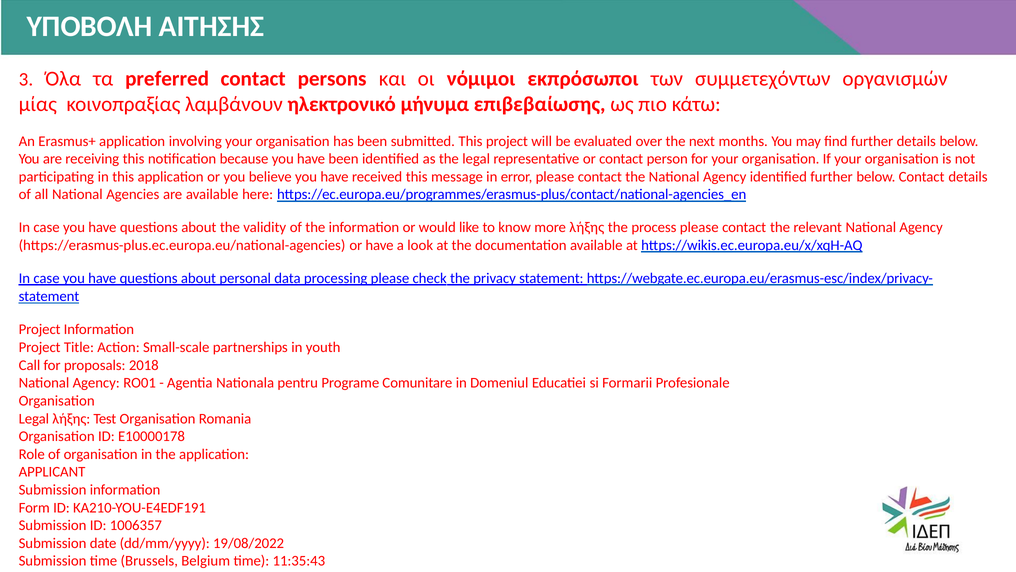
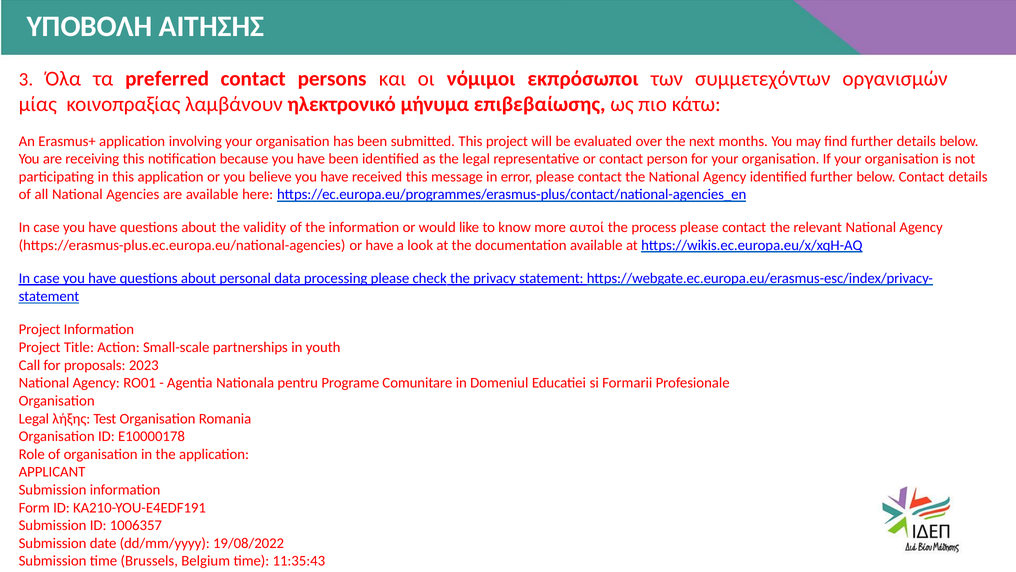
more λήξης: λήξης -> αυτοί
2018: 2018 -> 2023
